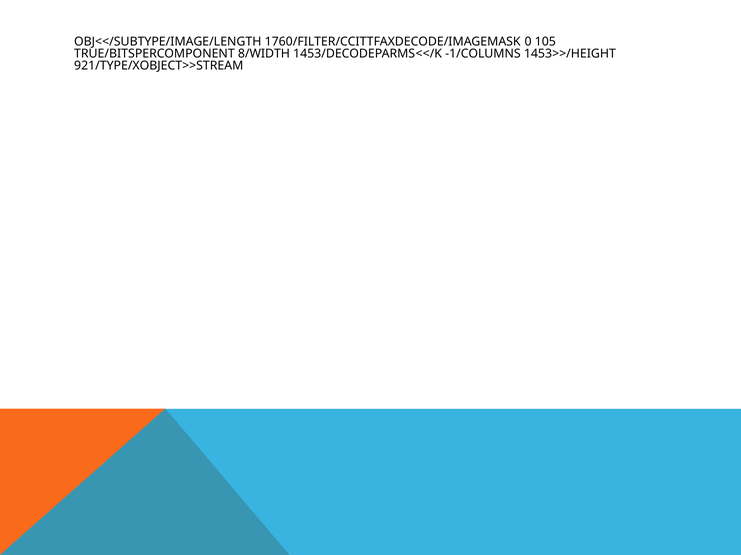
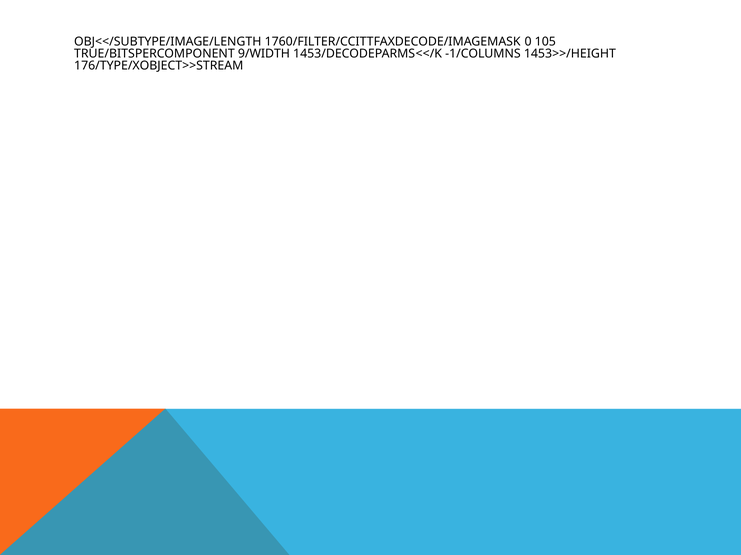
8/WIDTH: 8/WIDTH -> 9/WIDTH
921/TYPE/XOBJECT>>STREAM: 921/TYPE/XOBJECT>>STREAM -> 176/TYPE/XOBJECT>>STREAM
